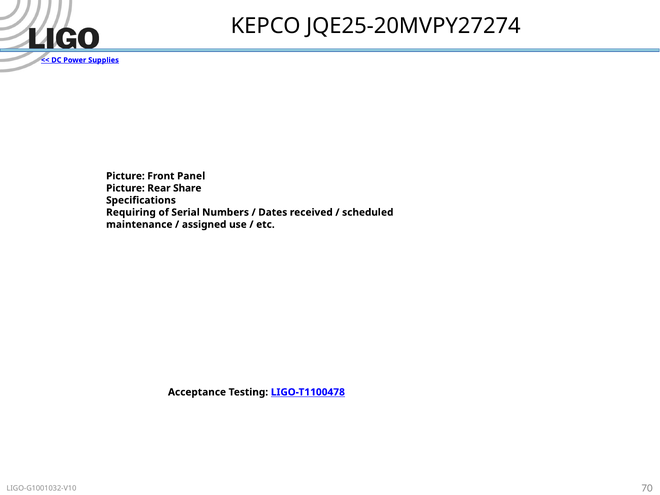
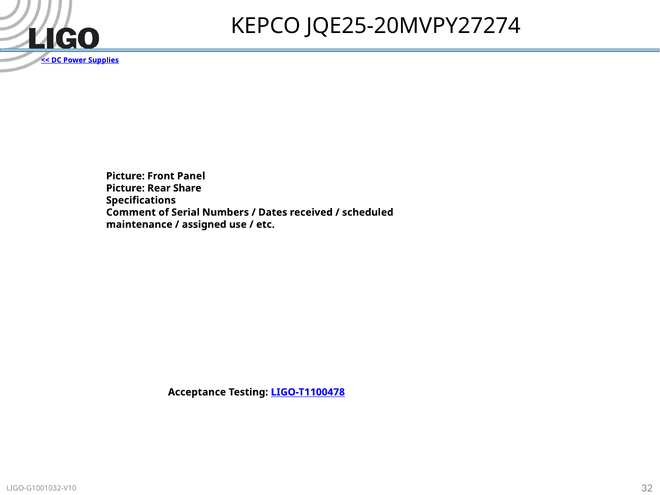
Requiring: Requiring -> Comment
70: 70 -> 32
